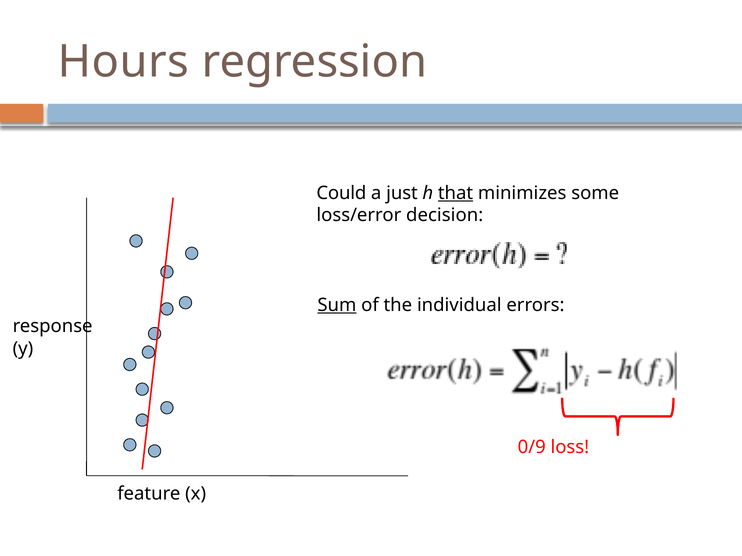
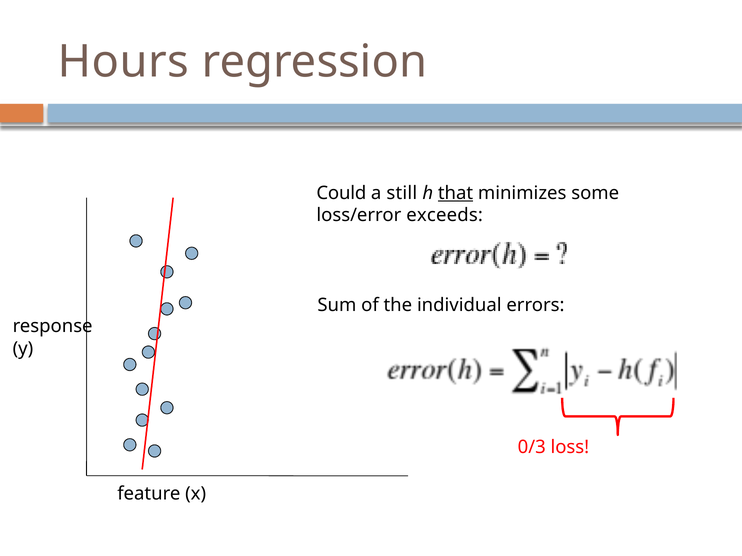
just: just -> still
decision: decision -> exceeds
Sum underline: present -> none
0/9: 0/9 -> 0/3
